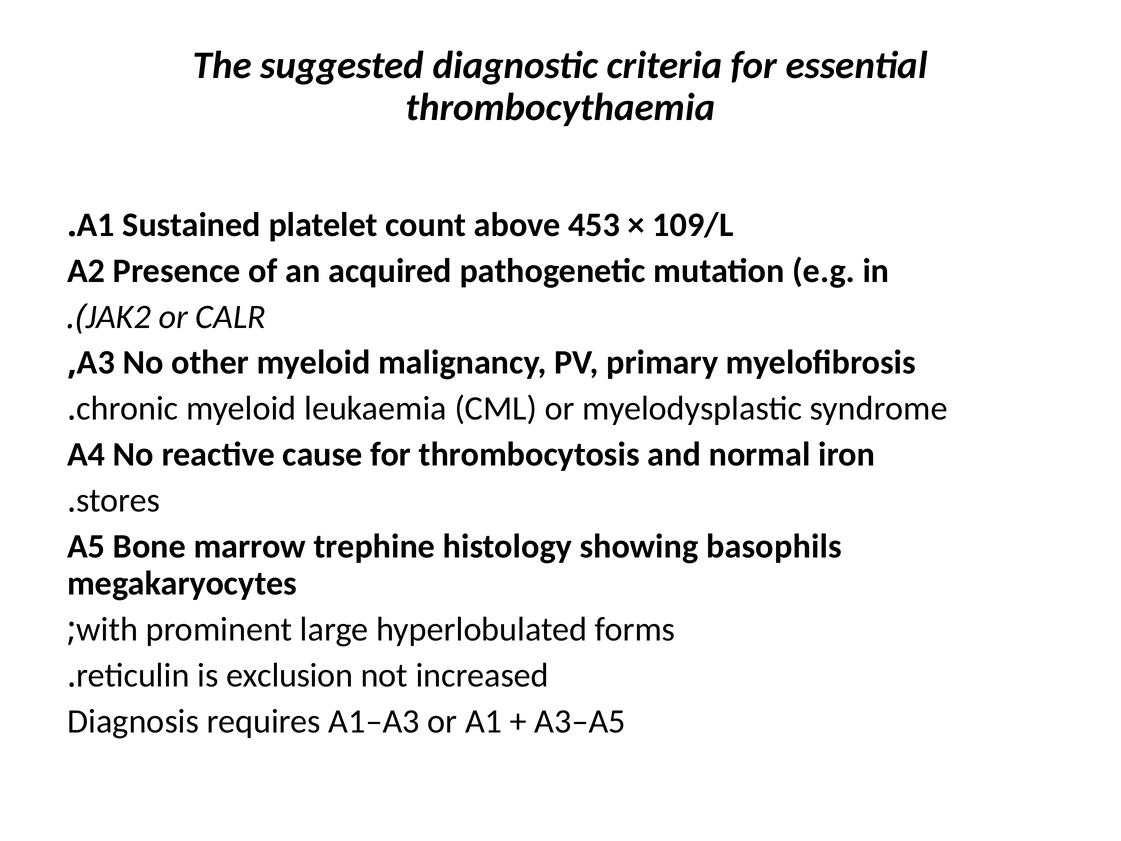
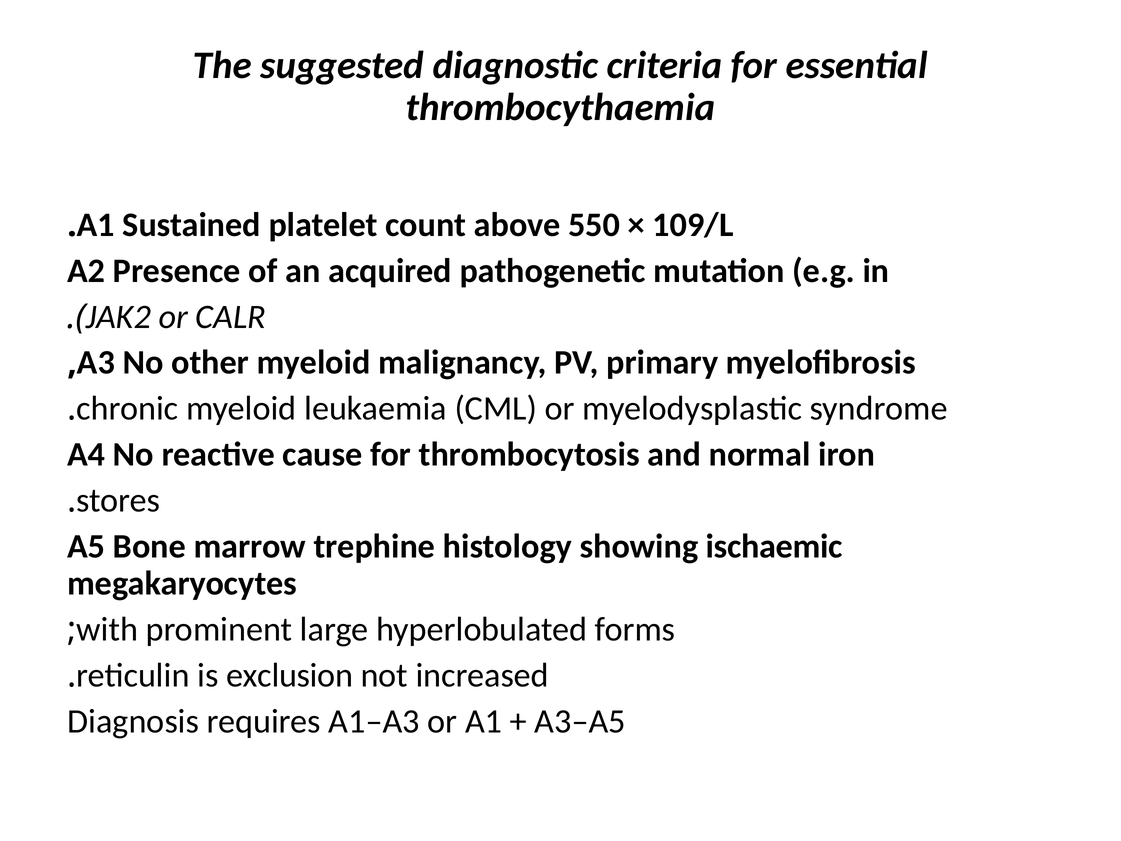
453: 453 -> 550
basophils: basophils -> ischaemic
